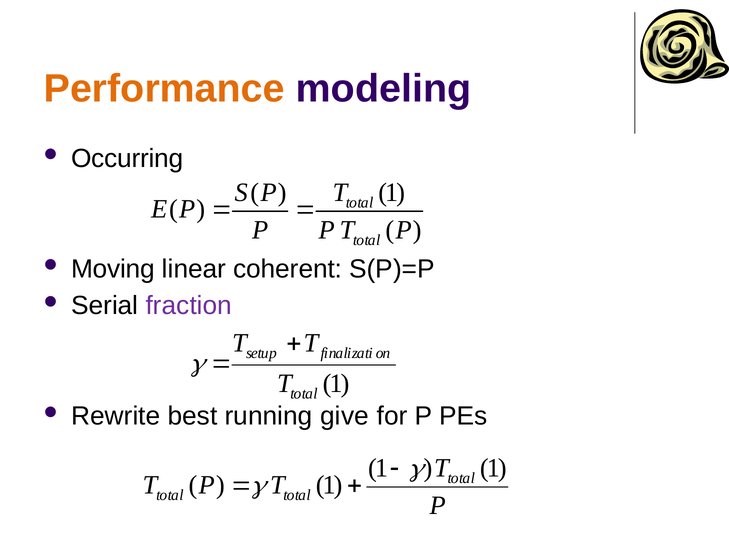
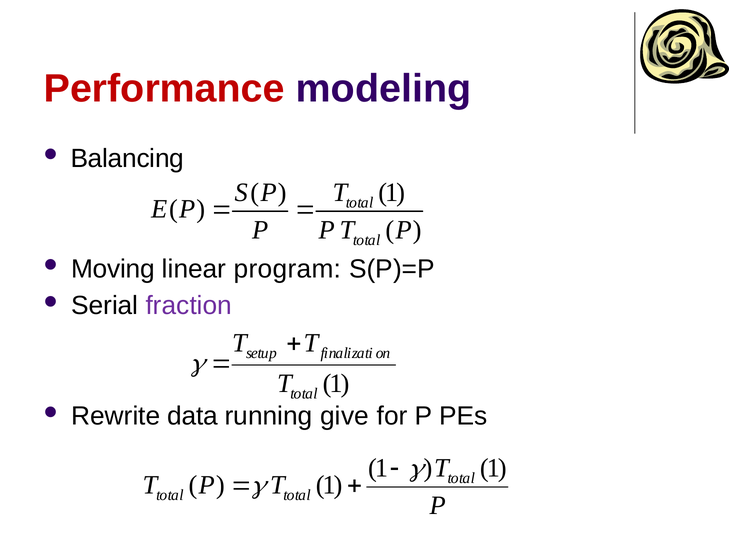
Performance colour: orange -> red
Occurring: Occurring -> Balancing
coherent: coherent -> program
best: best -> data
